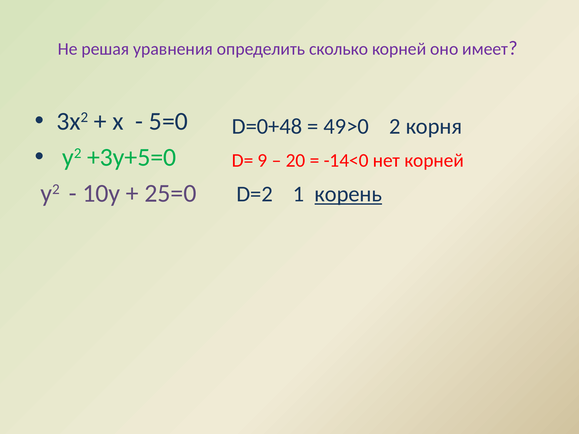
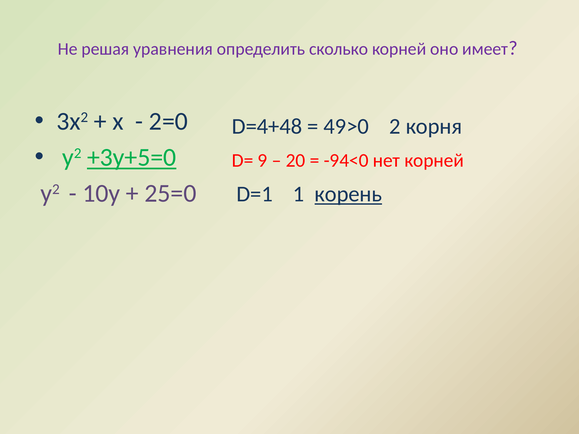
5=0: 5=0 -> 2=0
D=0+48: D=0+48 -> D=4+48
+3y+5=0 underline: none -> present
-14<0: -14<0 -> -94<0
D=2: D=2 -> D=1
